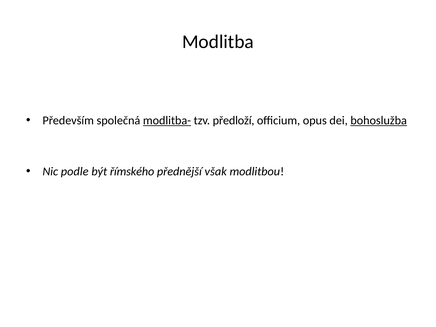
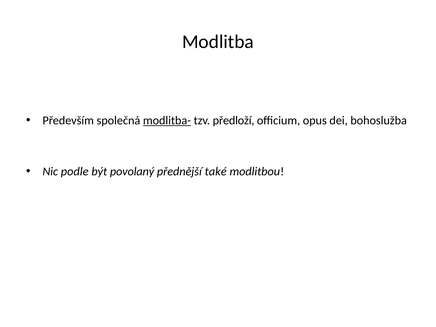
bohoslužba underline: present -> none
římského: římského -> povolaný
však: však -> také
